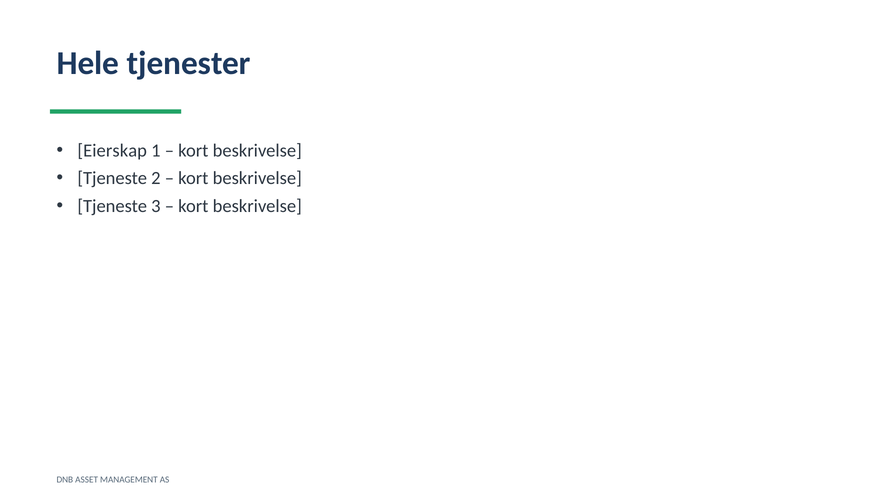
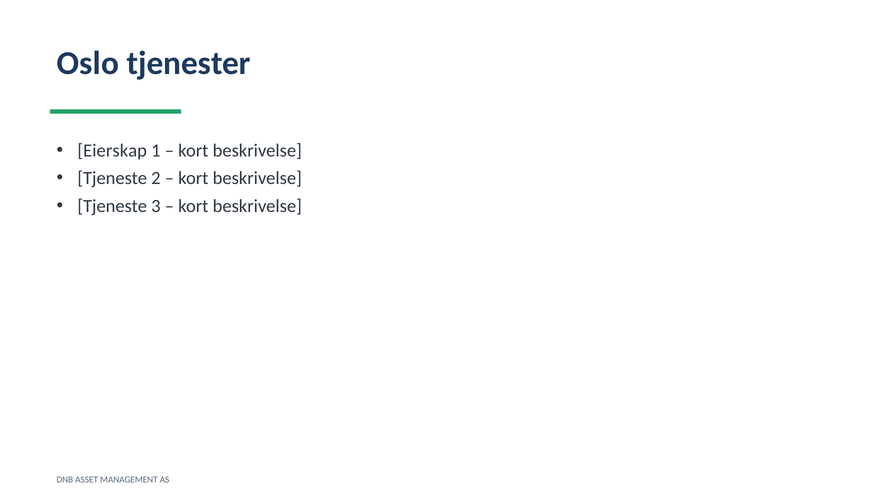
Hele: Hele -> Oslo
